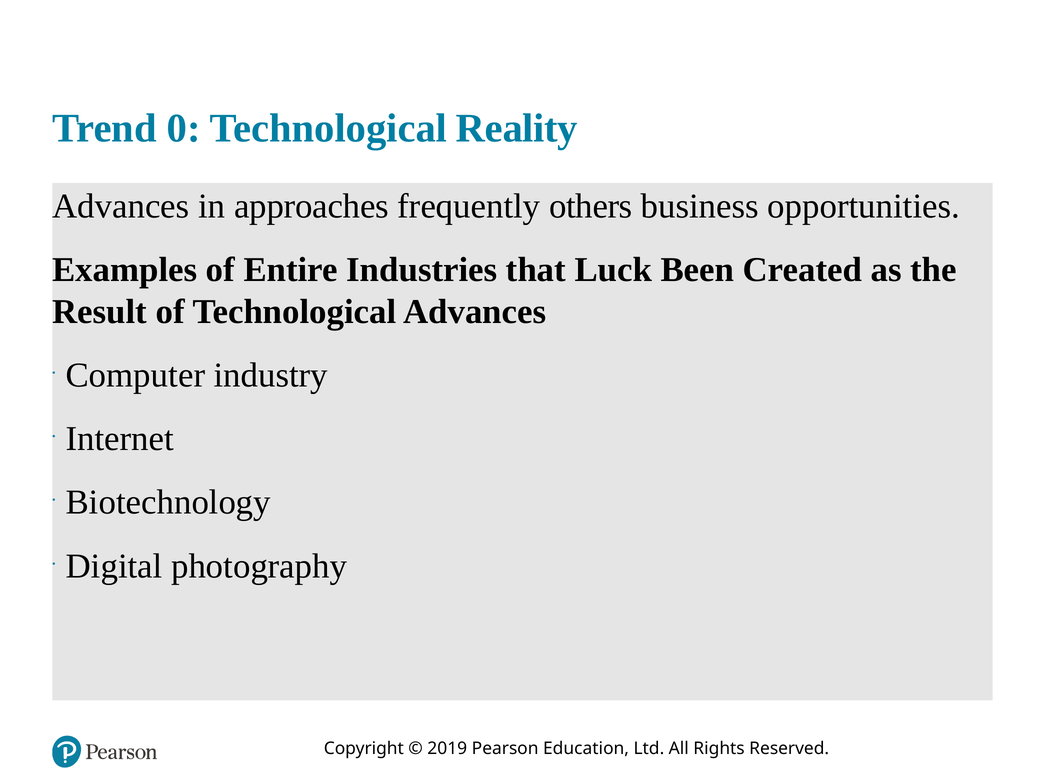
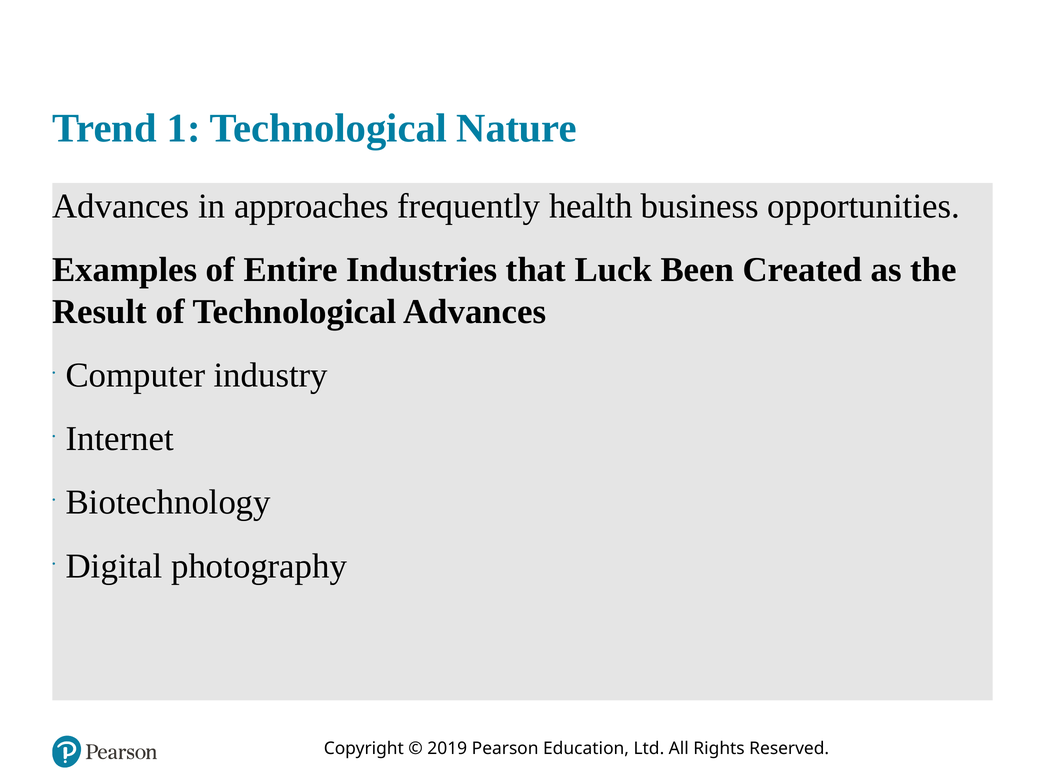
0: 0 -> 1
Reality: Reality -> Nature
others: others -> health
